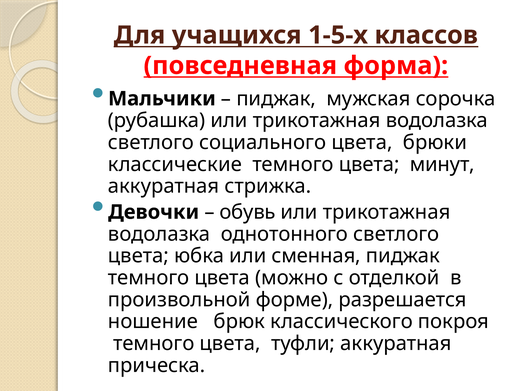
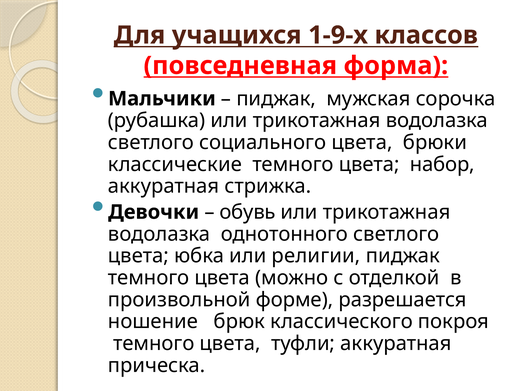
1-5-х: 1-5-х -> 1-9-х
минут: минут -> набор
сменная: сменная -> религии
